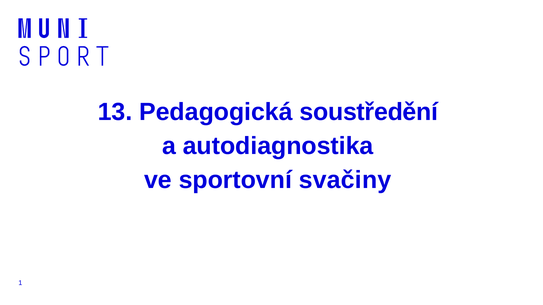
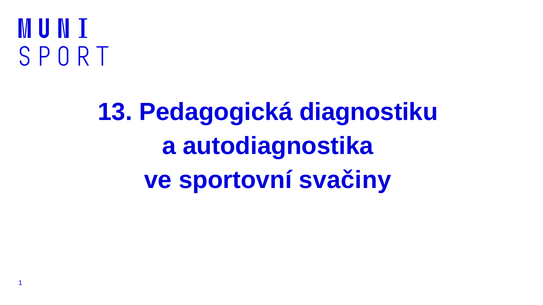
soustředění: soustředění -> diagnostiku
